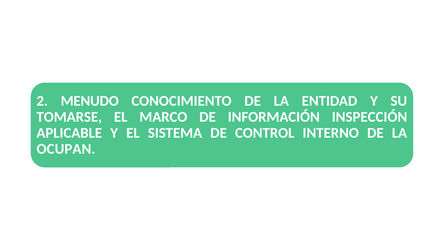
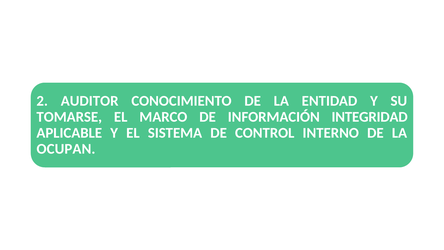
MENUDO: MENUDO -> AUDITOR
INSPECCIÓN: INSPECCIÓN -> INTEGRIDAD
